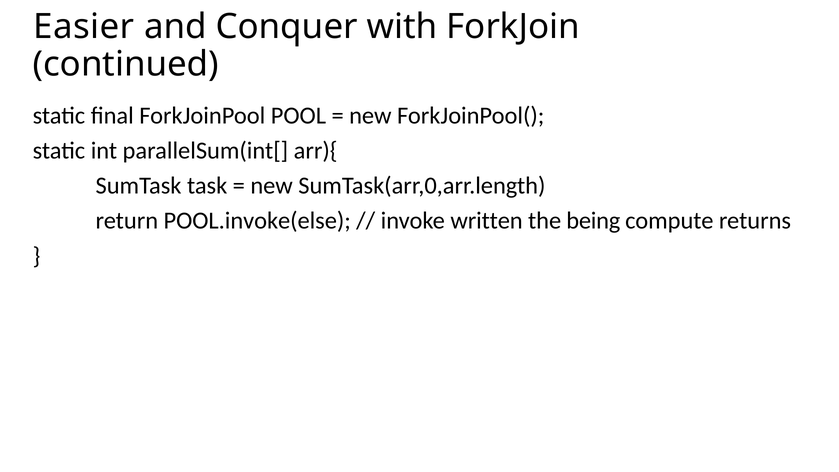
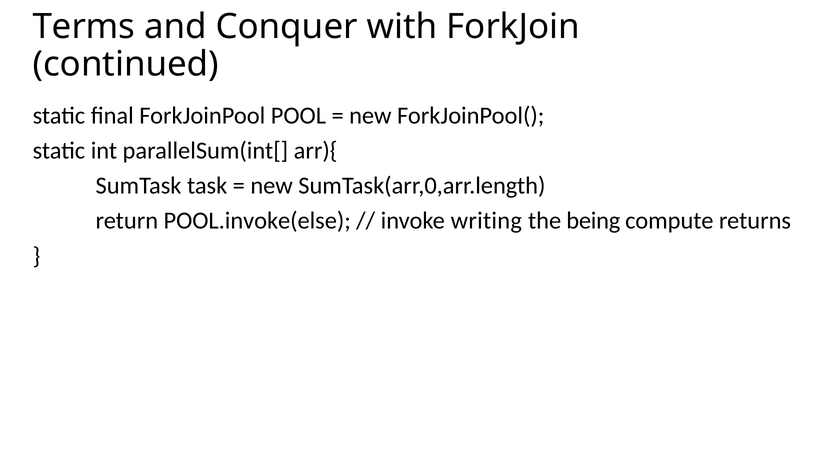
Easier: Easier -> Terms
written: written -> writing
